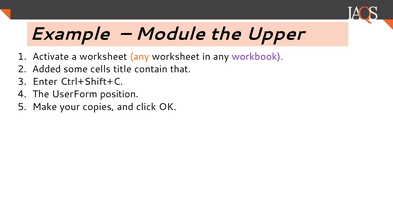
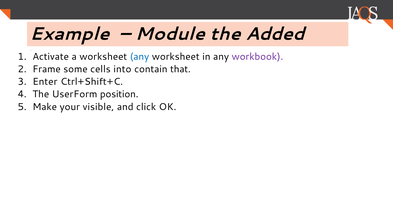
Upper: Upper -> Added
any at (140, 57) colour: orange -> blue
Added: Added -> Frame
title: title -> into
copies: copies -> visible
